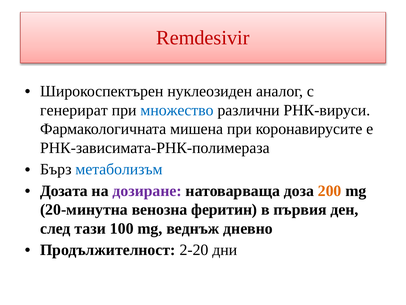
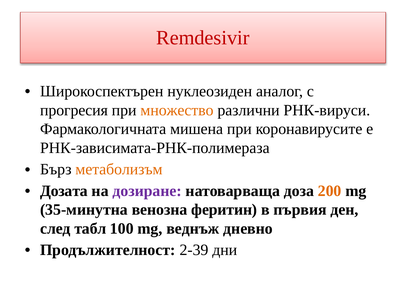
генерират: генерират -> прогресия
множество colour: blue -> orange
метаболизъм colour: blue -> orange
20-минутна: 20-минутна -> 35-минутна
тази: тази -> табл
2-20: 2-20 -> 2-39
